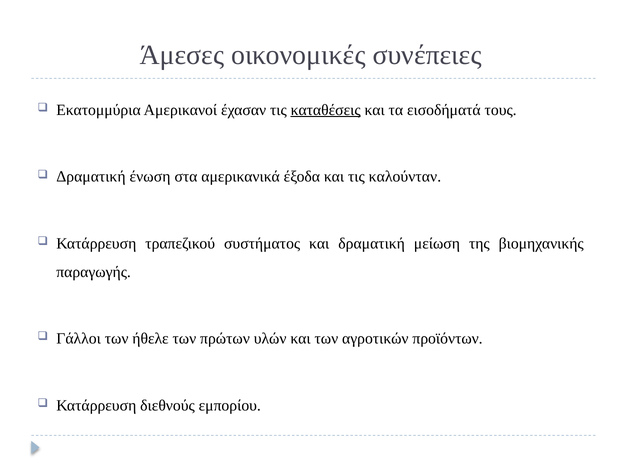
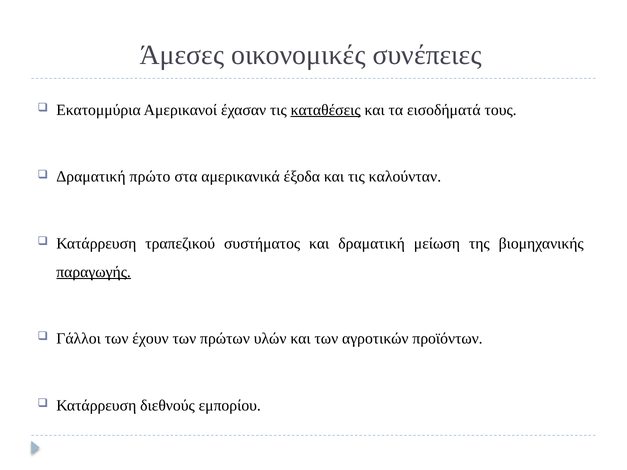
ένωση: ένωση -> πρώτο
παραγωγής underline: none -> present
ήθελε: ήθελε -> έχουν
